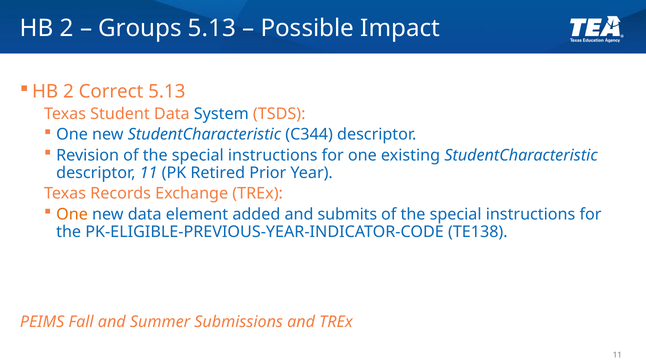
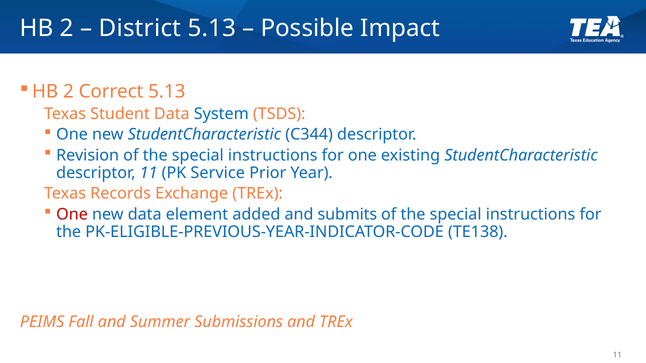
Groups: Groups -> District
Retired: Retired -> Service
One at (72, 215) colour: orange -> red
